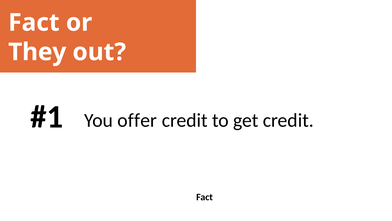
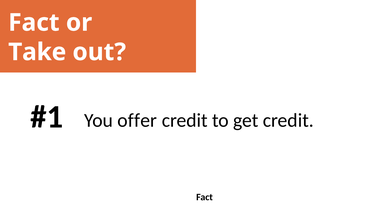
They: They -> Take
